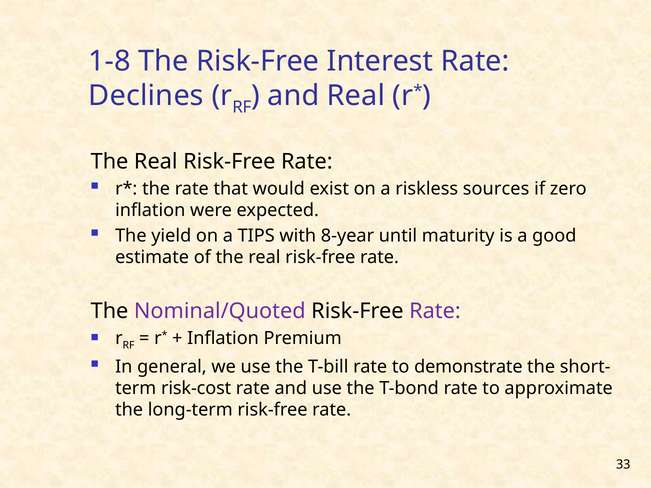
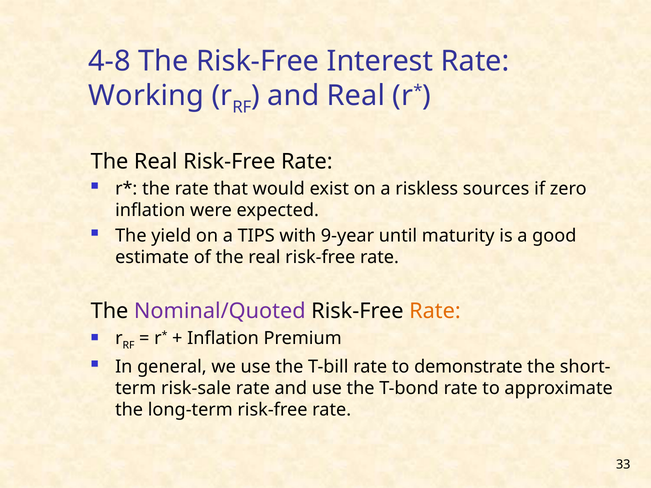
1-8: 1-8 -> 4-8
Declines: Declines -> Working
8-year: 8-year -> 9-year
Rate at (435, 311) colour: purple -> orange
risk-cost: risk-cost -> risk-sale
